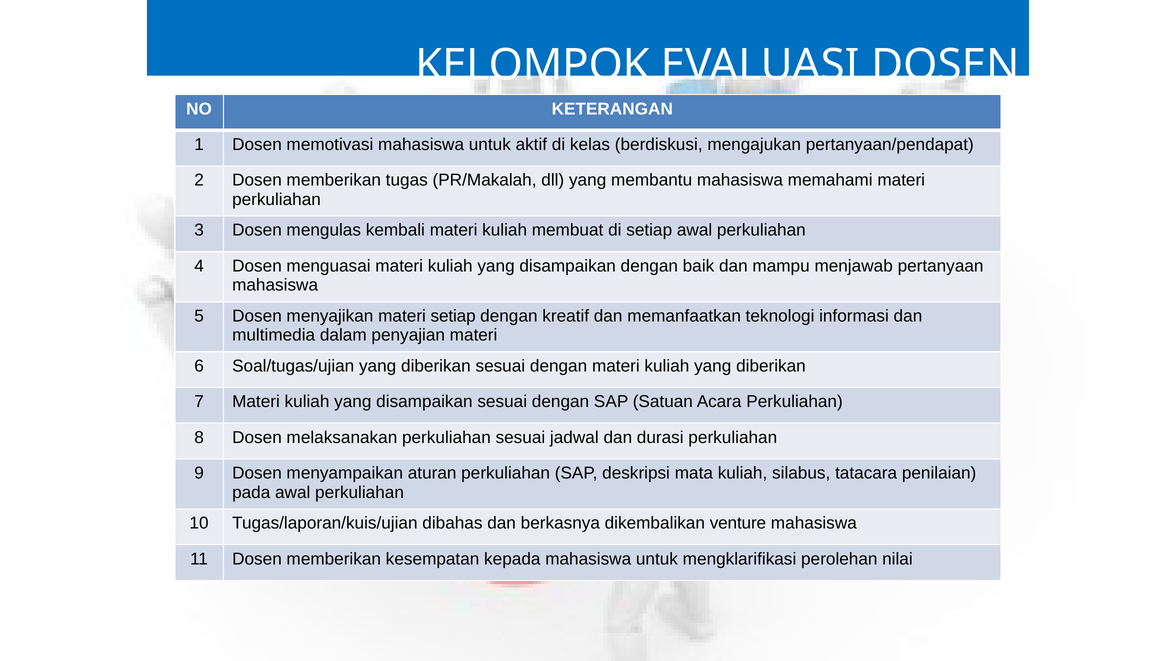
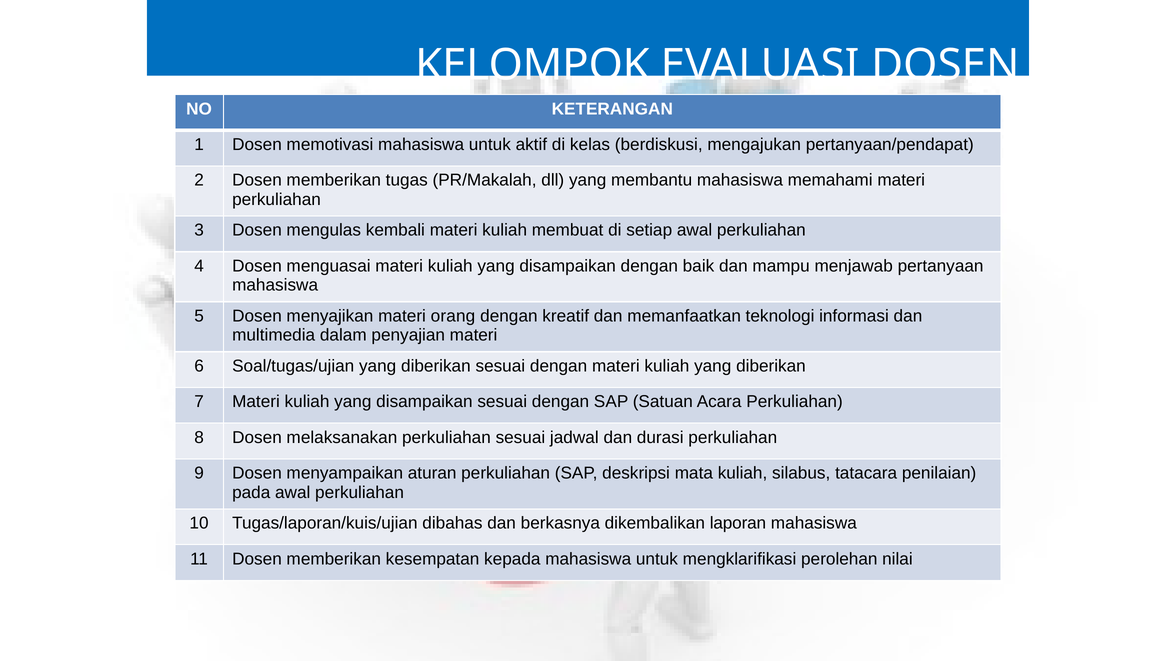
materi setiap: setiap -> orang
venture: venture -> laporan
